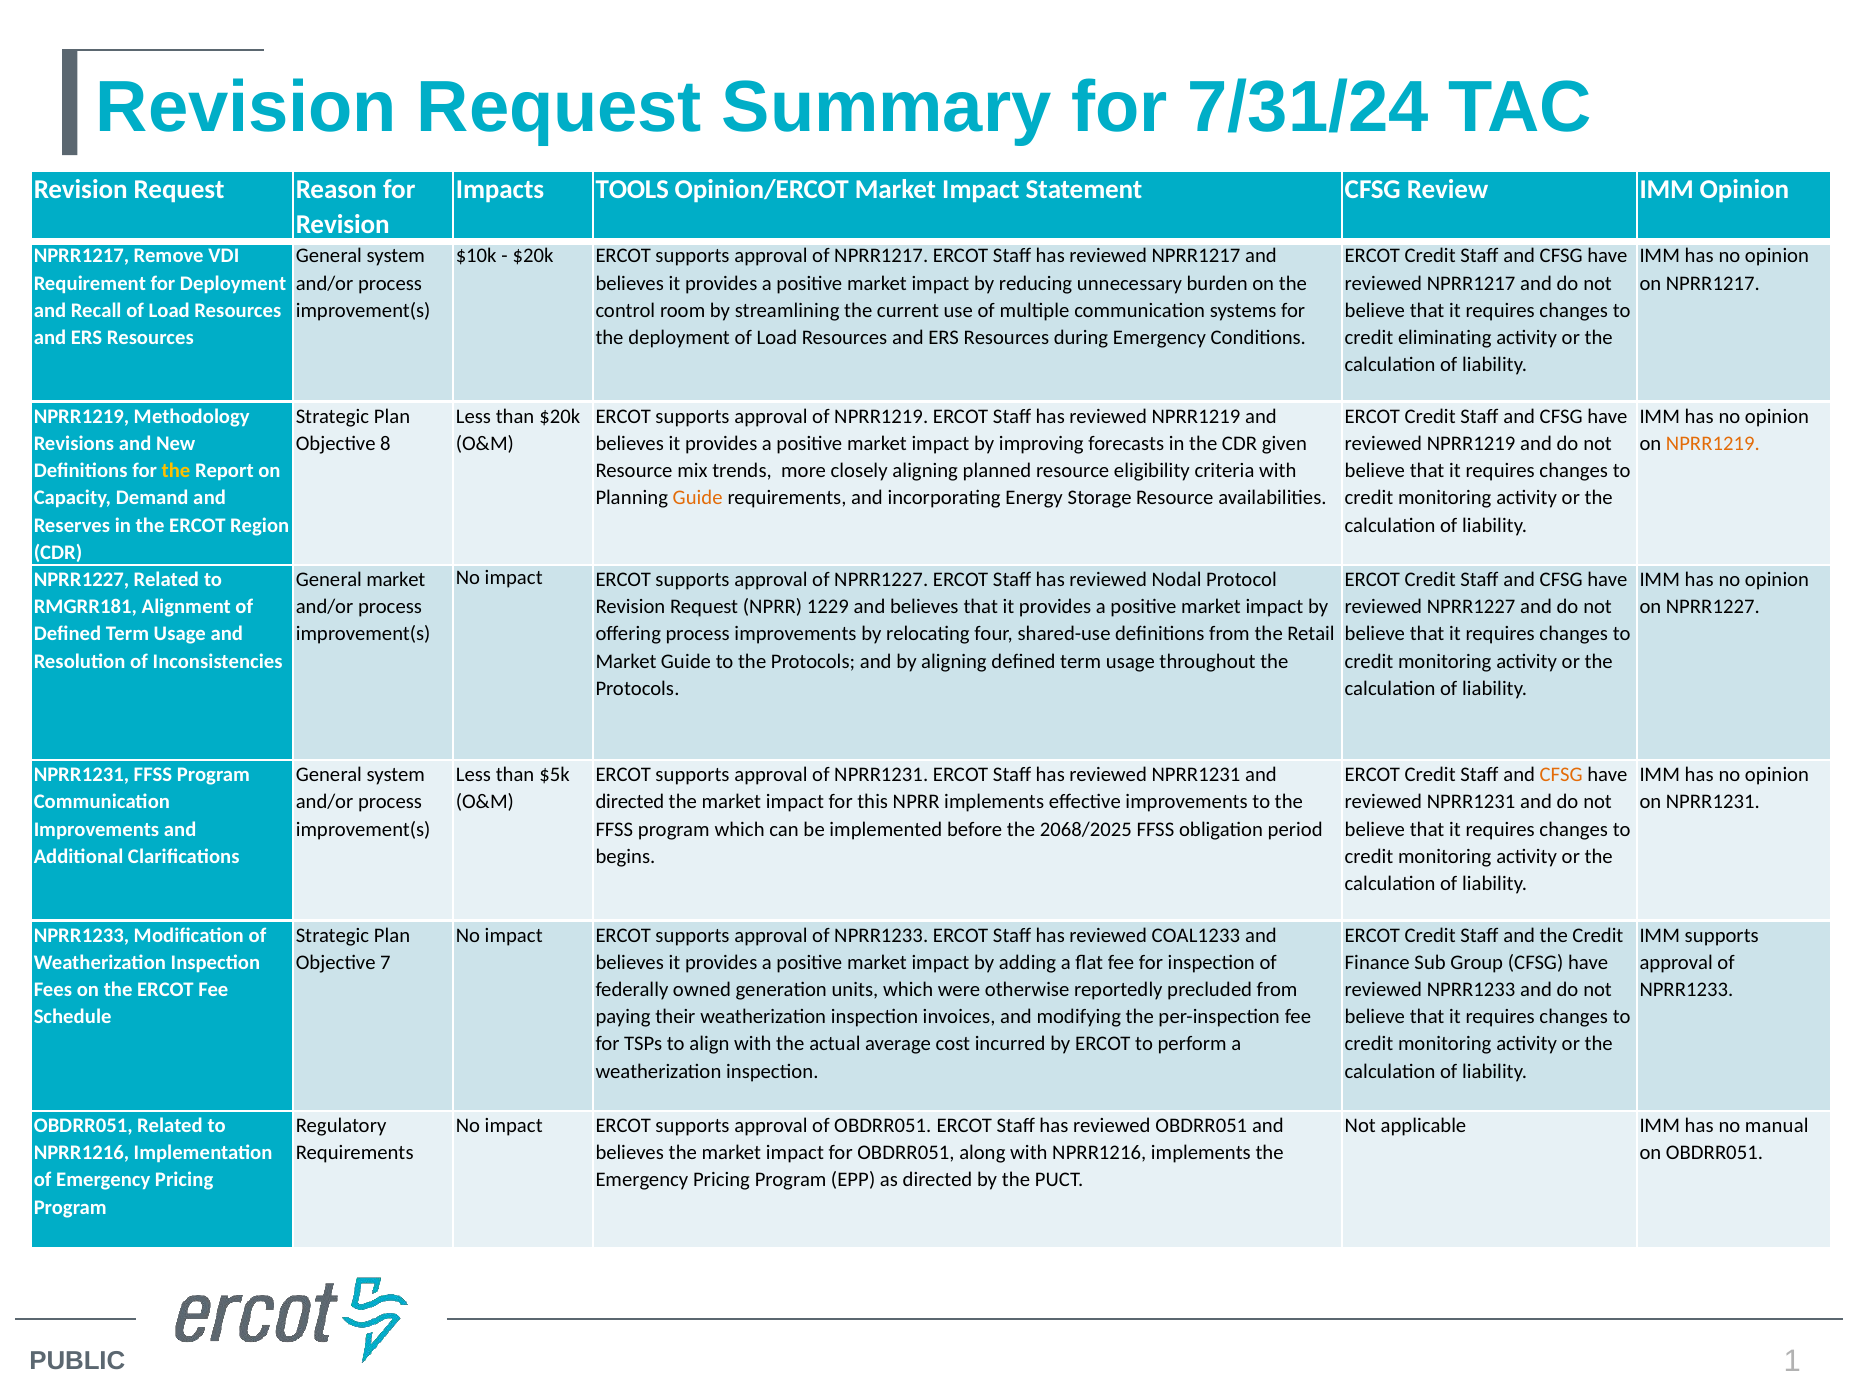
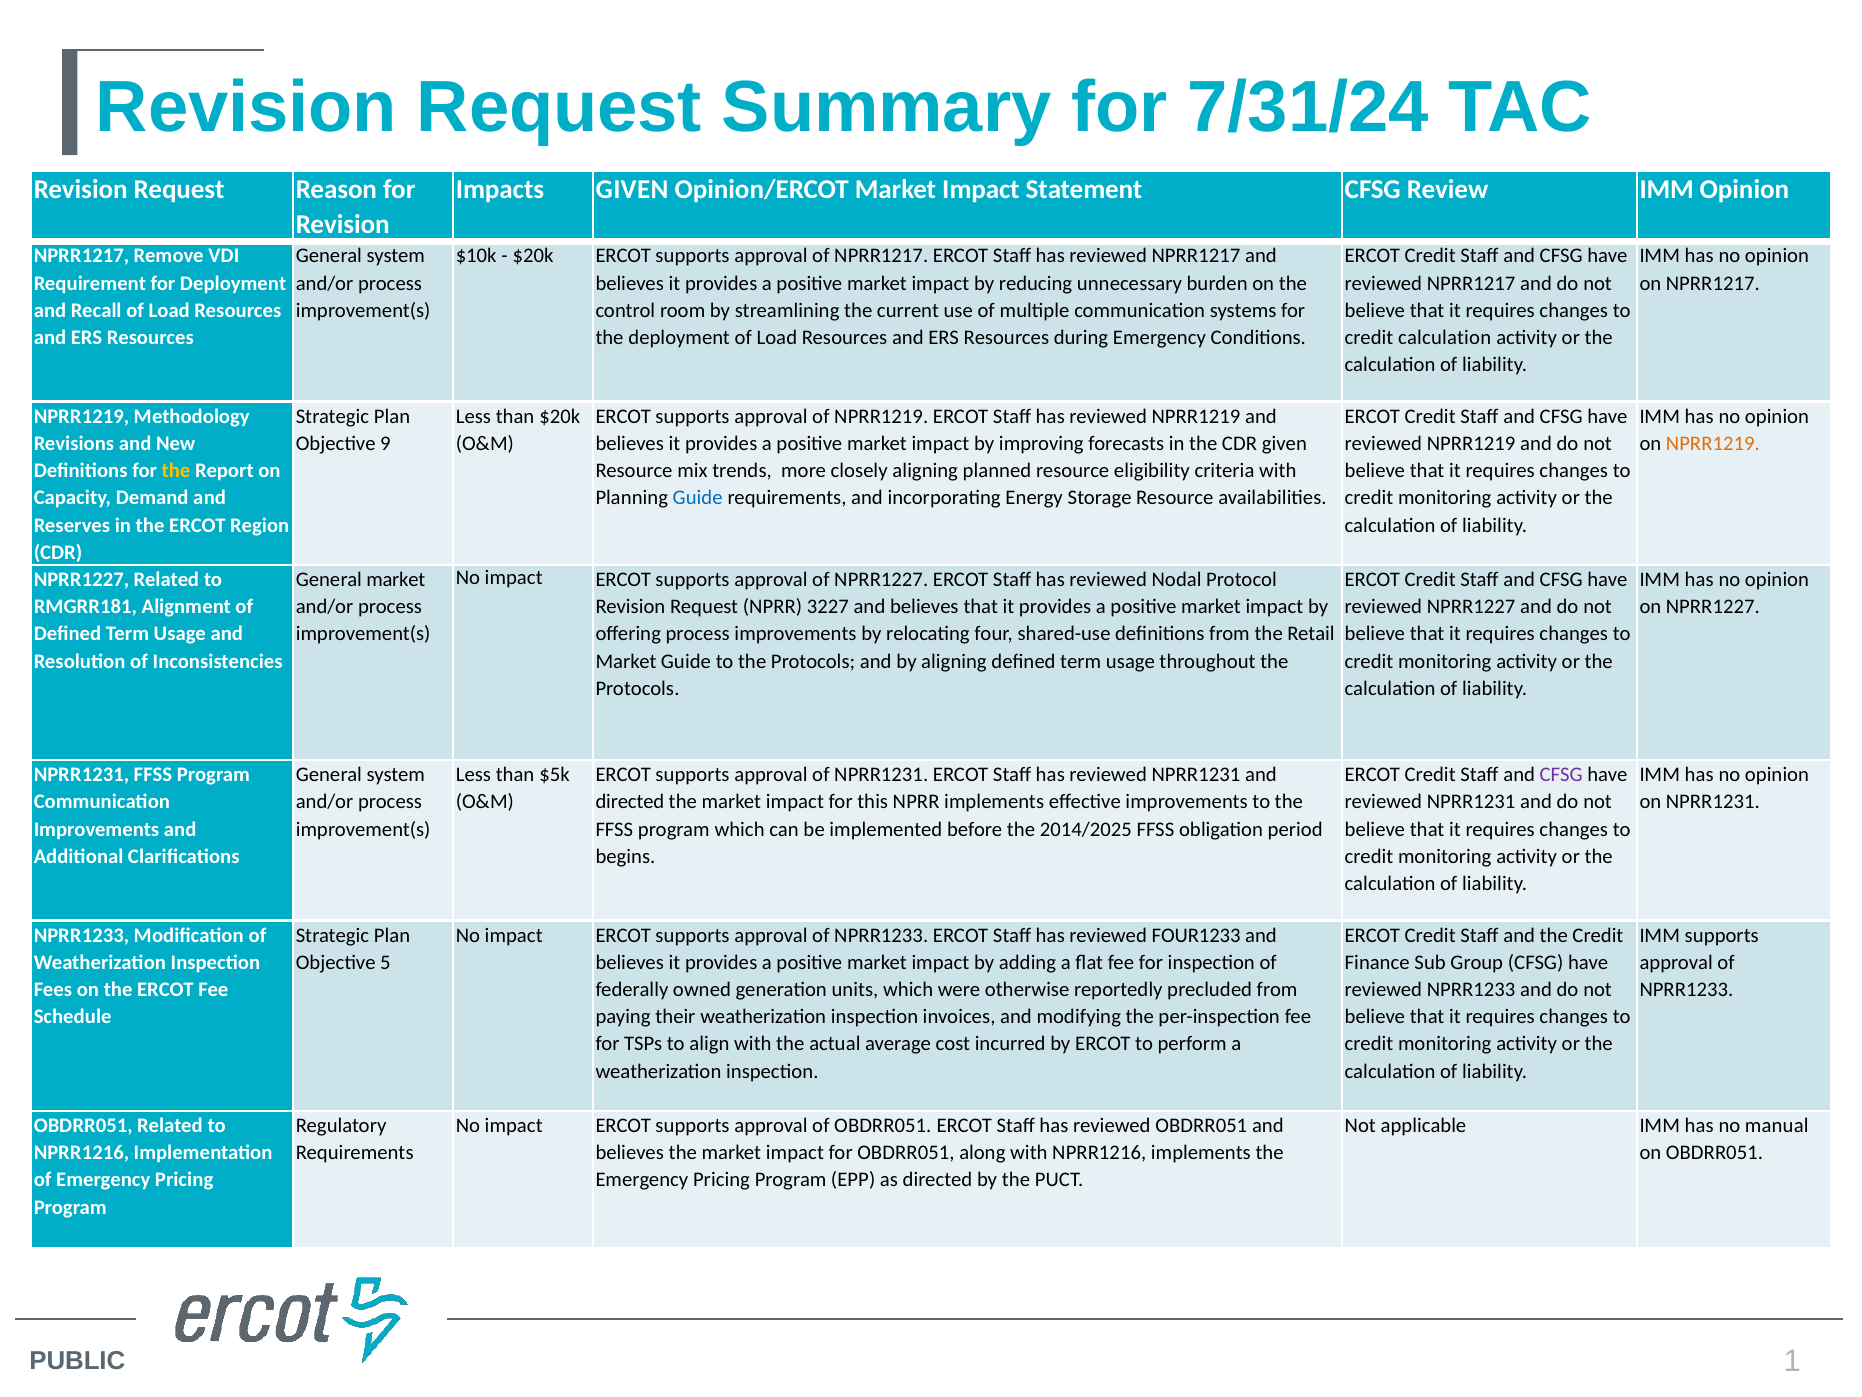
Impacts TOOLS: TOOLS -> GIVEN
credit eliminating: eliminating -> calculation
8: 8 -> 9
Guide at (698, 498) colour: orange -> blue
1229: 1229 -> 3227
CFSG at (1561, 775) colour: orange -> purple
2068/2025: 2068/2025 -> 2014/2025
COAL1233: COAL1233 -> FOUR1233
7: 7 -> 5
